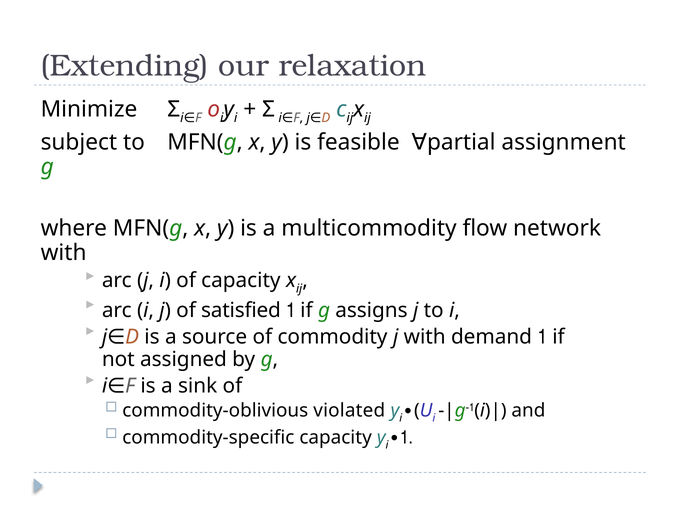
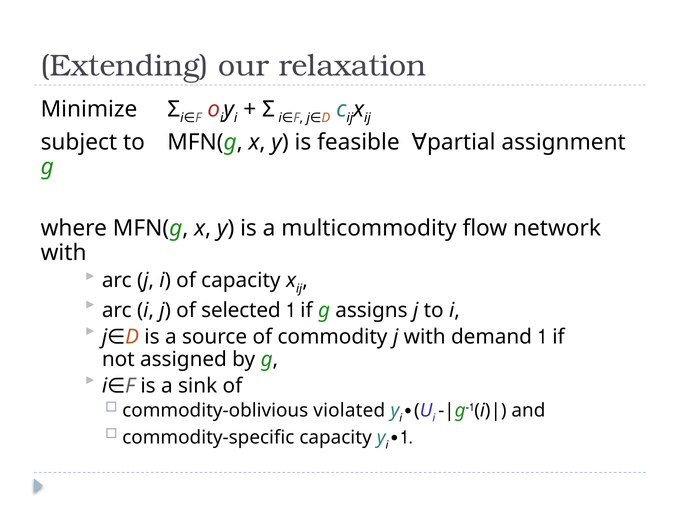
satisfied: satisfied -> selected
